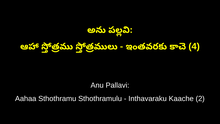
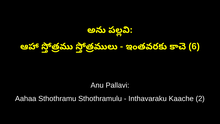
4: 4 -> 6
